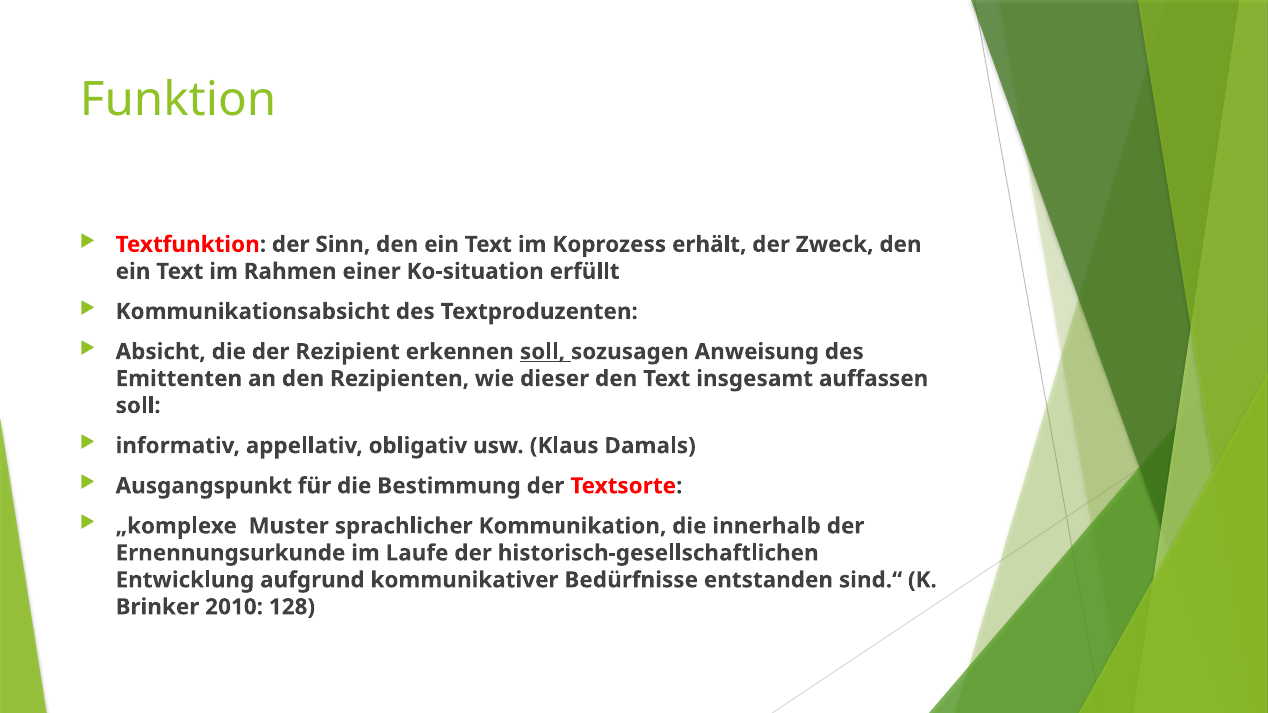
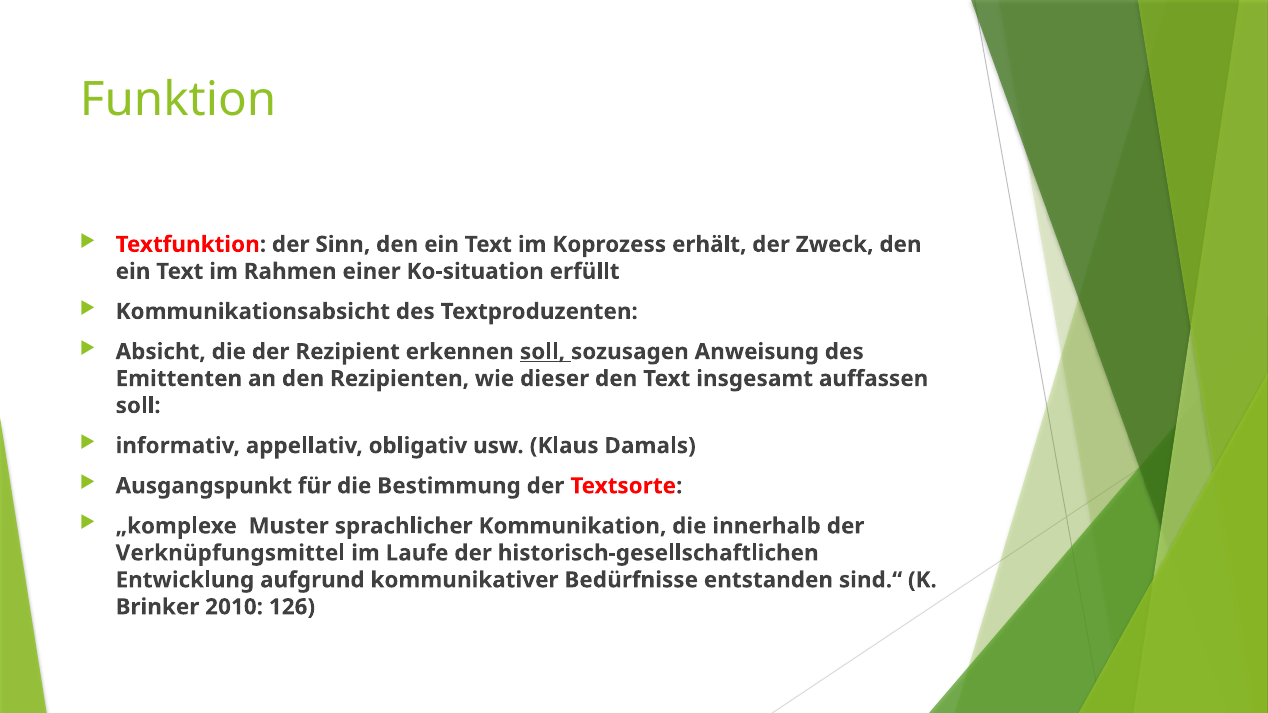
Ernennungsurkunde: Ernennungsurkunde -> Verknüpfungsmittel
128: 128 -> 126
